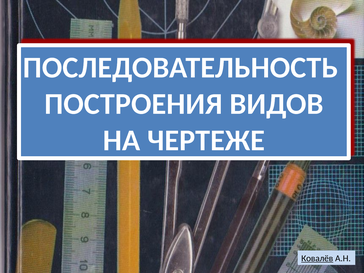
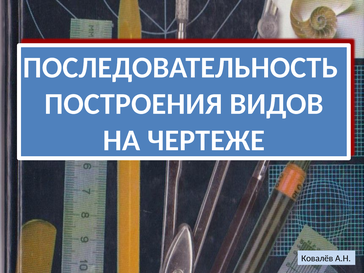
Ковалёв underline: present -> none
